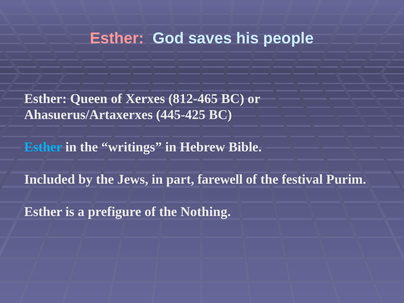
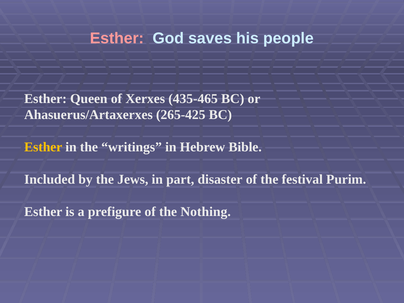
812-465: 812-465 -> 435-465
445-425: 445-425 -> 265-425
Esther at (43, 147) colour: light blue -> yellow
farewell: farewell -> disaster
